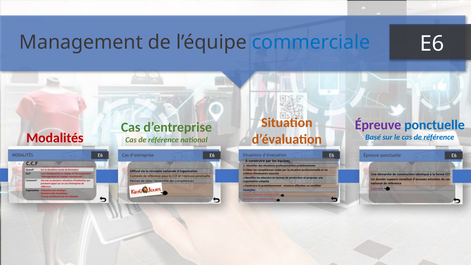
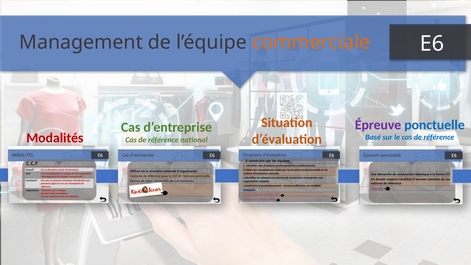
commerciale colour: blue -> orange
